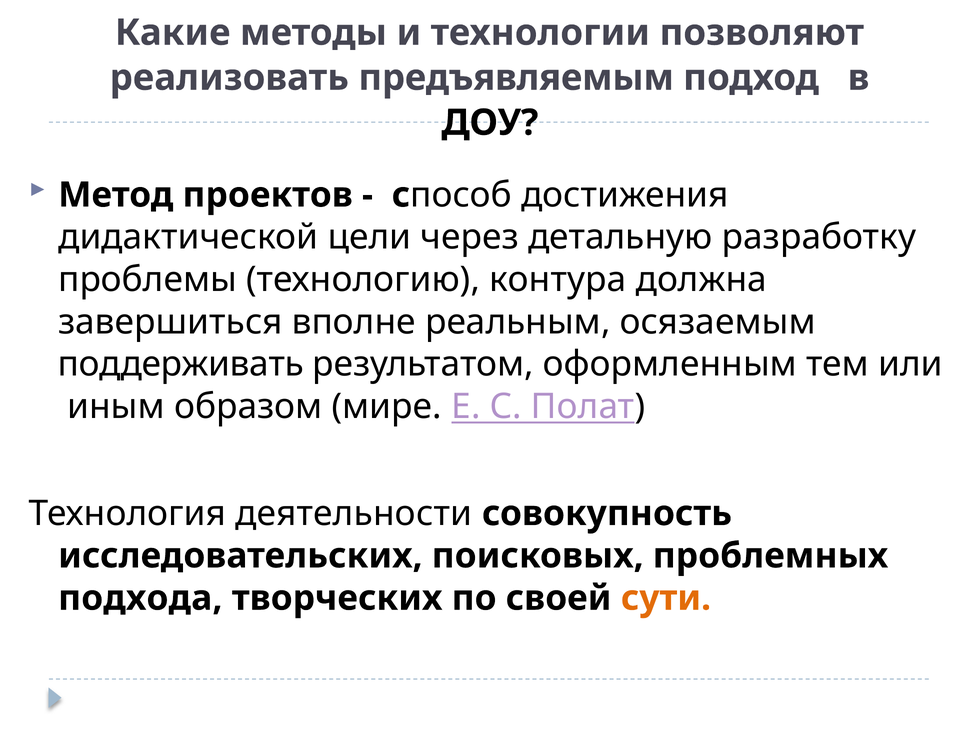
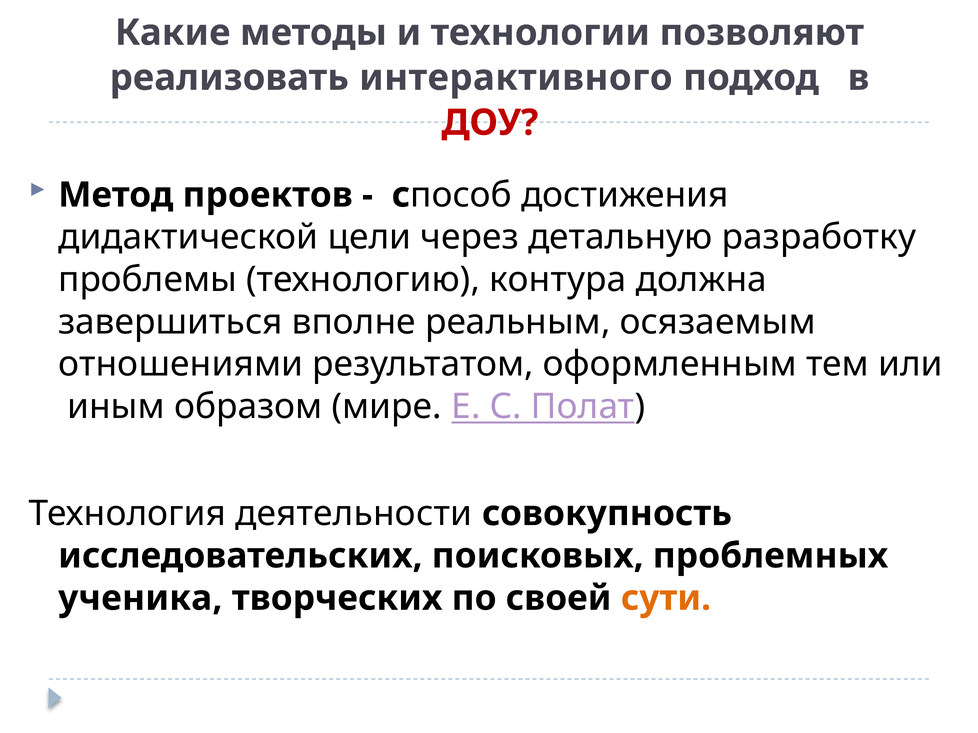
предъявляемым: предъявляемым -> интерактивного
ДОУ colour: black -> red
поддерживать: поддерживать -> отношениями
подхода: подхода -> ученика
